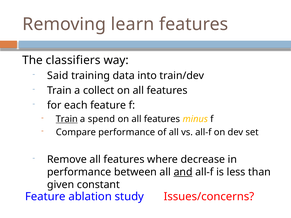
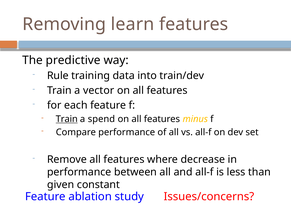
classifiers: classifiers -> predictive
Said: Said -> Rule
collect: collect -> vector
and underline: present -> none
